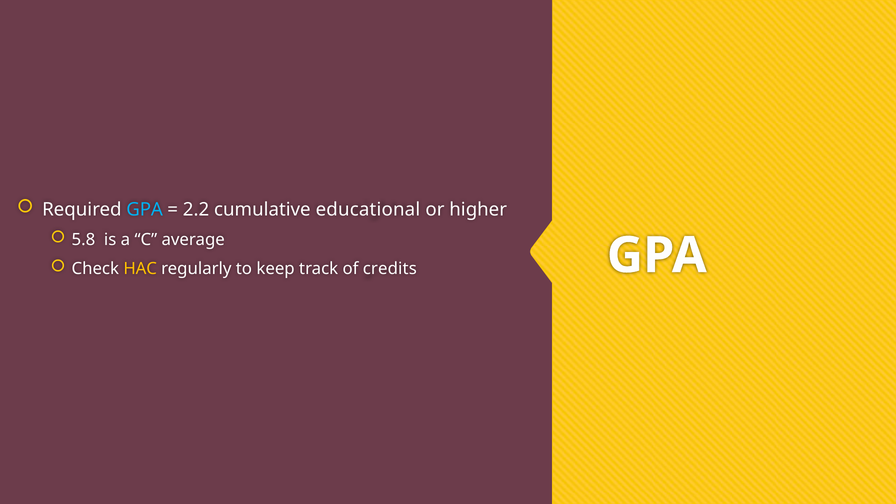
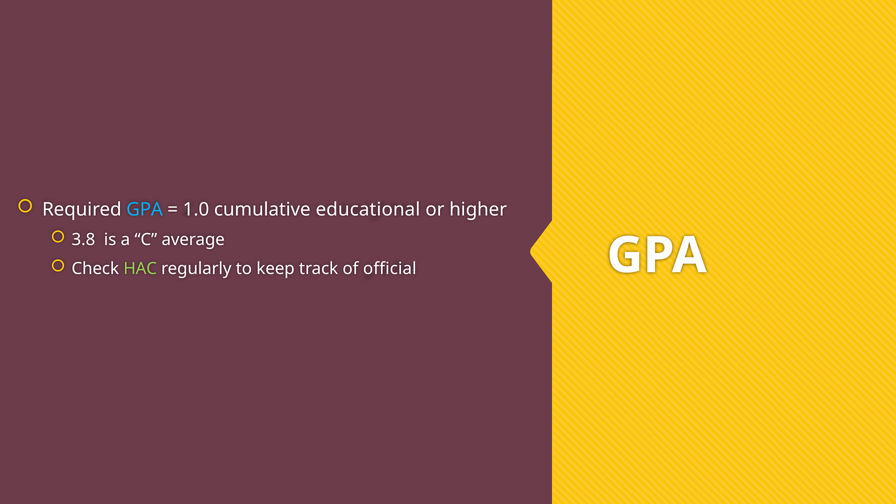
2.2: 2.2 -> 1.0
5.8: 5.8 -> 3.8
HAC colour: yellow -> light green
credits: credits -> official
